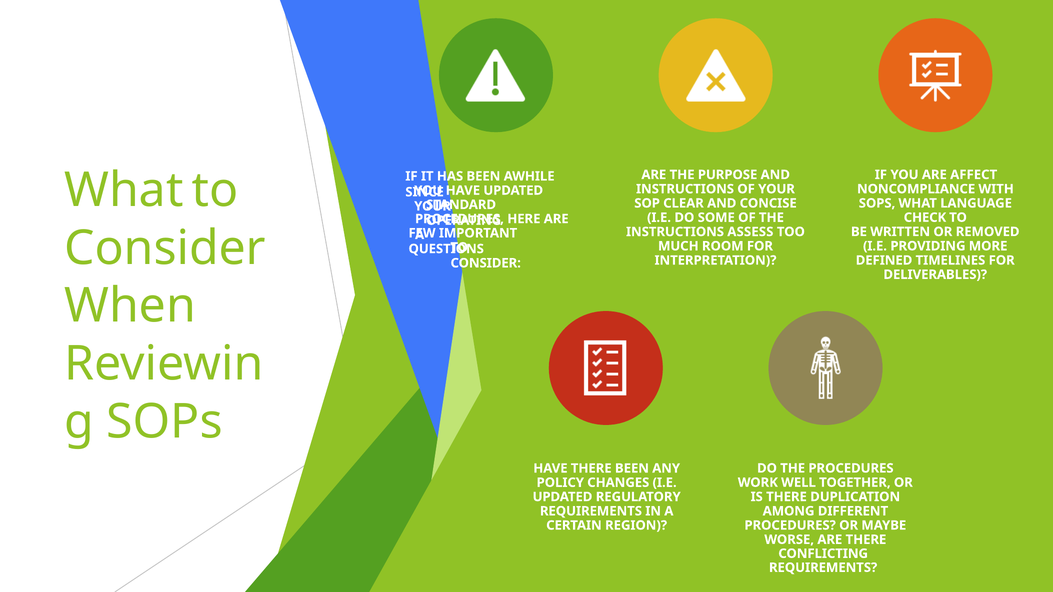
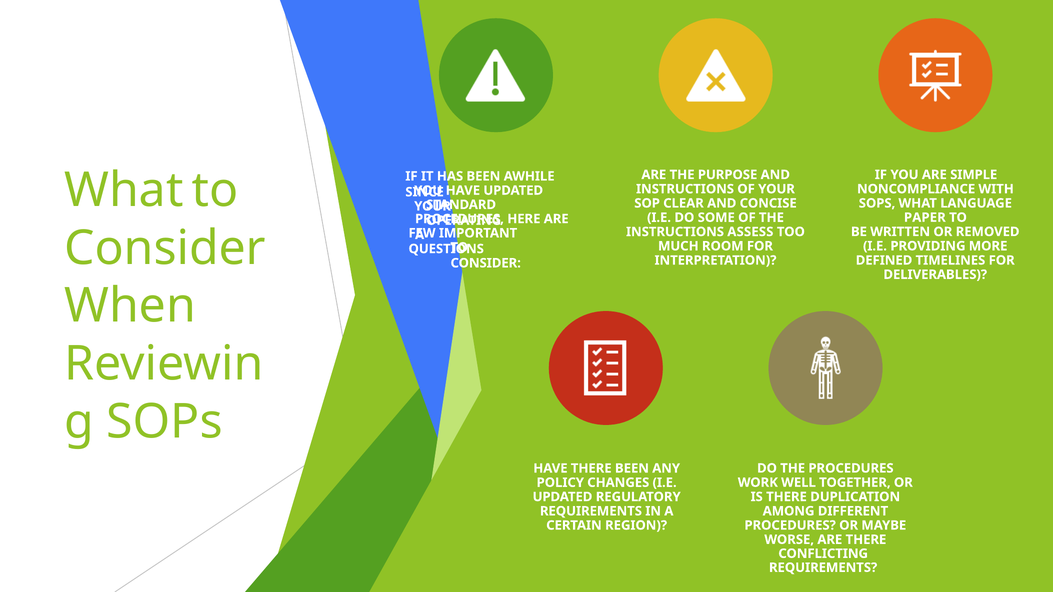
AFFECT: AFFECT -> SIMPLE
CHECK: CHECK -> PAPER
